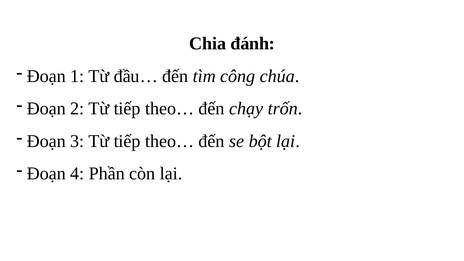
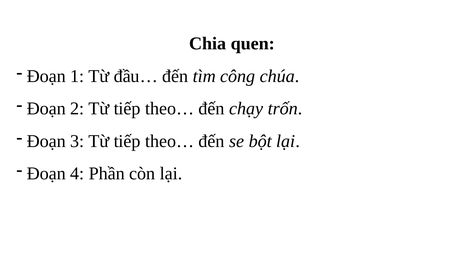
đánh: đánh -> quen
